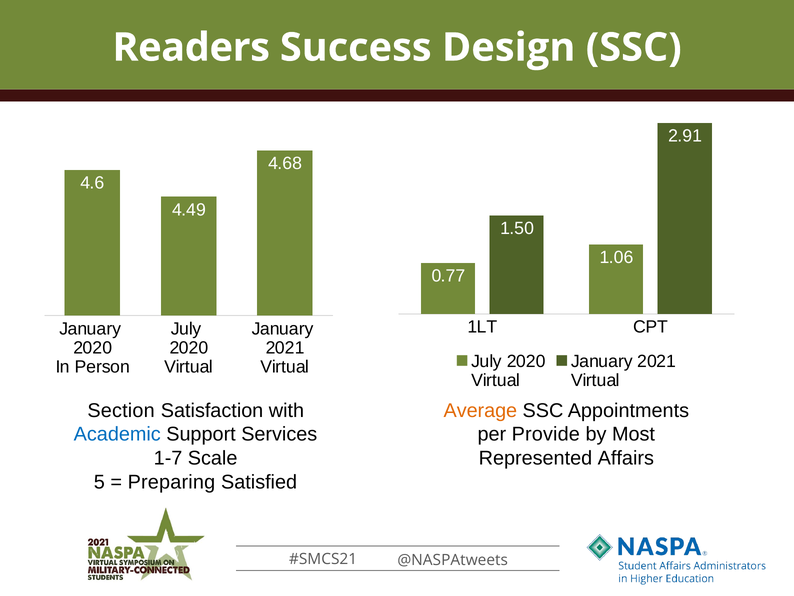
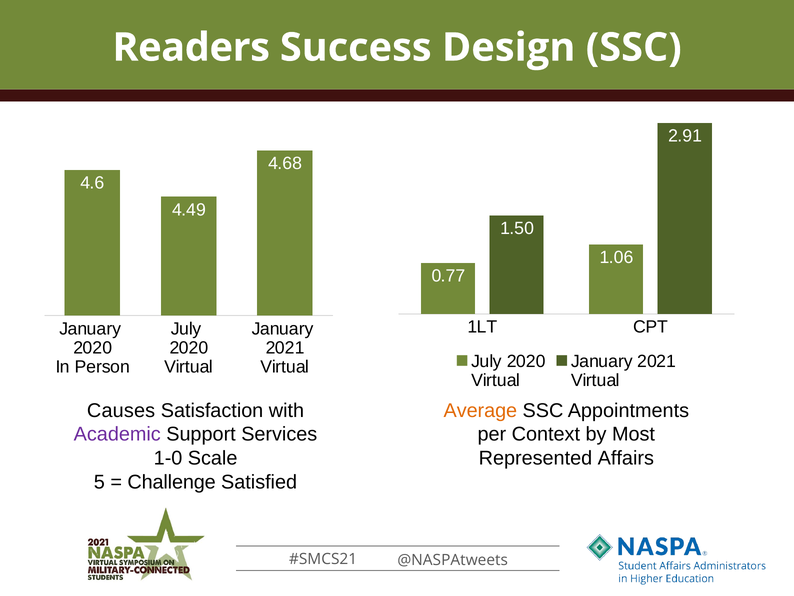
Section: Section -> Causes
Academic colour: blue -> purple
Provide: Provide -> Context
1-7: 1-7 -> 1-0
Preparing: Preparing -> Challenge
